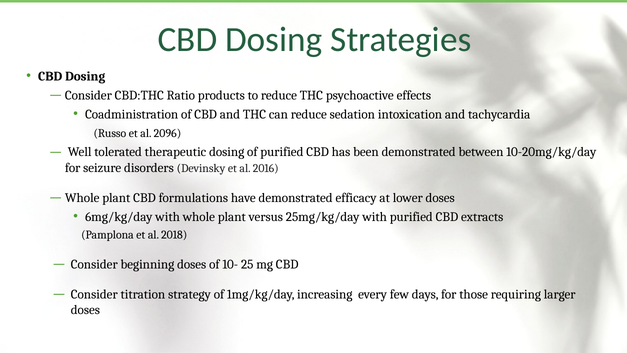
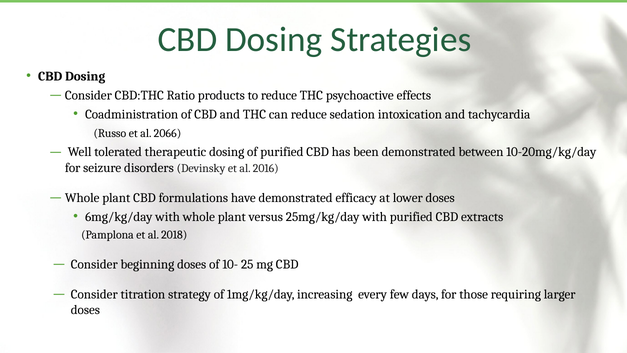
2096: 2096 -> 2066
